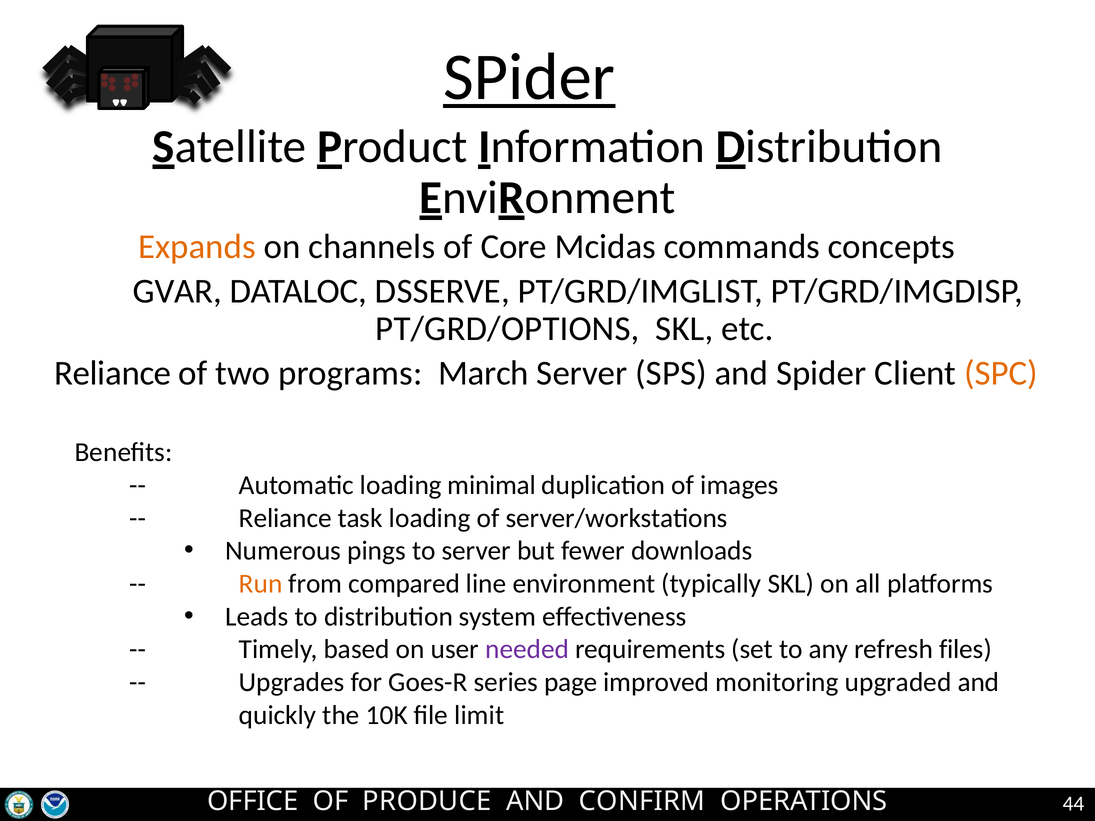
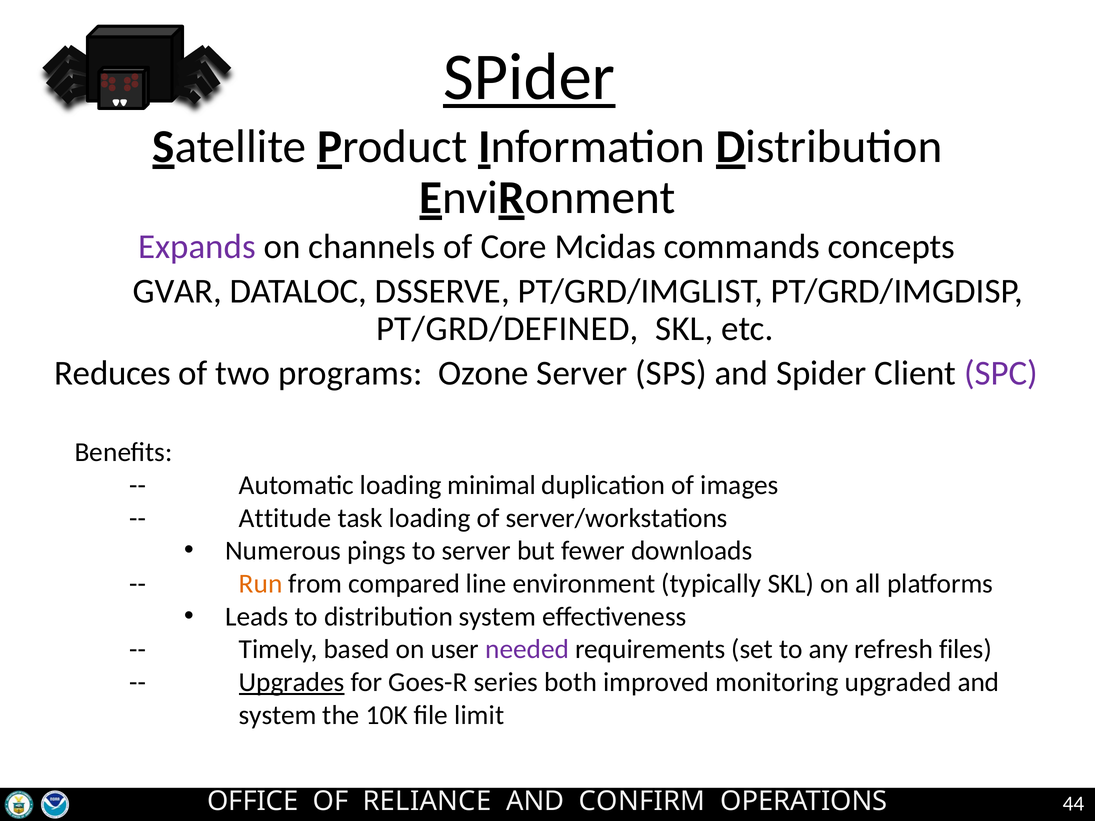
Expands colour: orange -> purple
PT/GRD/OPTIONS: PT/GRD/OPTIONS -> PT/GRD/DEFINED
Reliance at (113, 373): Reliance -> Reduces
March: March -> Ozone
SPC colour: orange -> purple
Reliance at (285, 518): Reliance -> Attitude
Upgrades underline: none -> present
page: page -> both
quickly at (278, 715): quickly -> system
PRODUCE: PRODUCE -> RELIANCE
